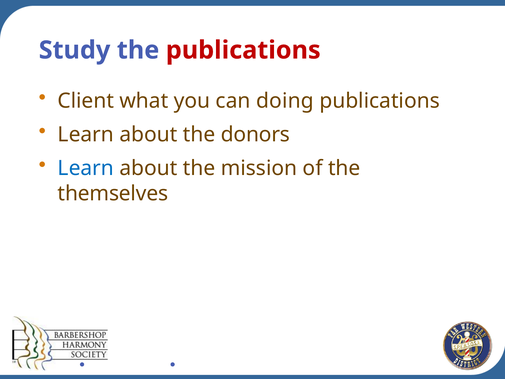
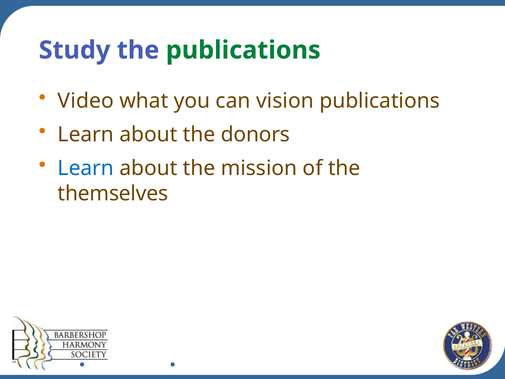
publications at (243, 50) colour: red -> green
Client: Client -> Video
doing: doing -> vision
